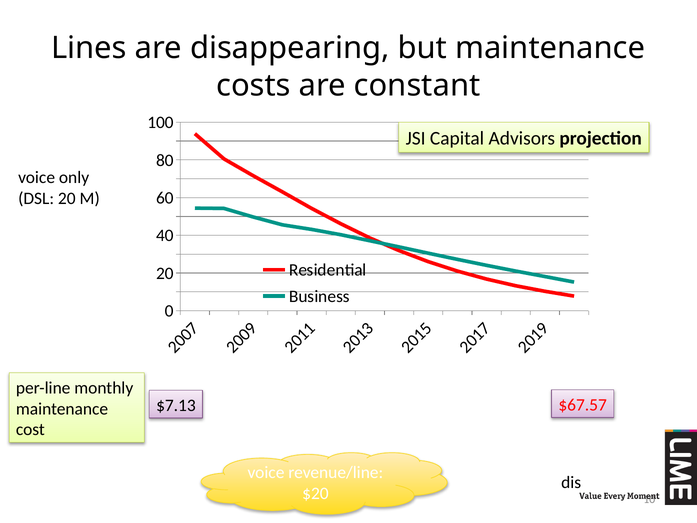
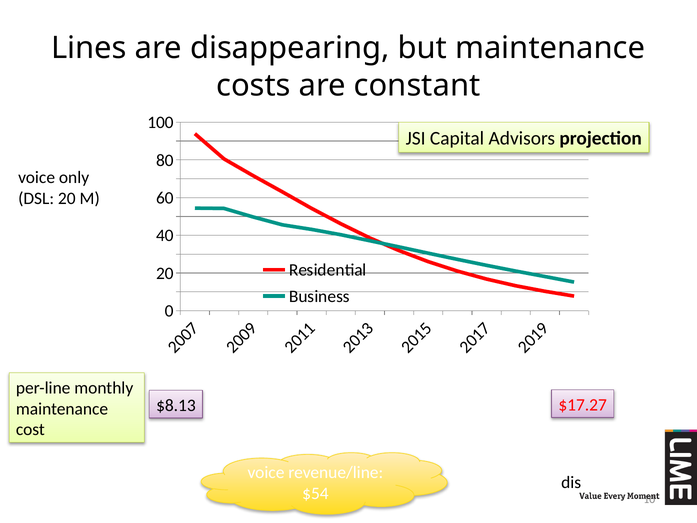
$67.57: $67.57 -> $17.27
$7.13: $7.13 -> $8.13
$20: $20 -> $54
